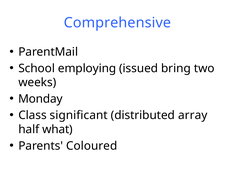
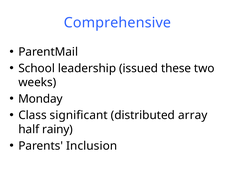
employing: employing -> leadership
bring: bring -> these
what: what -> rainy
Coloured: Coloured -> Inclusion
